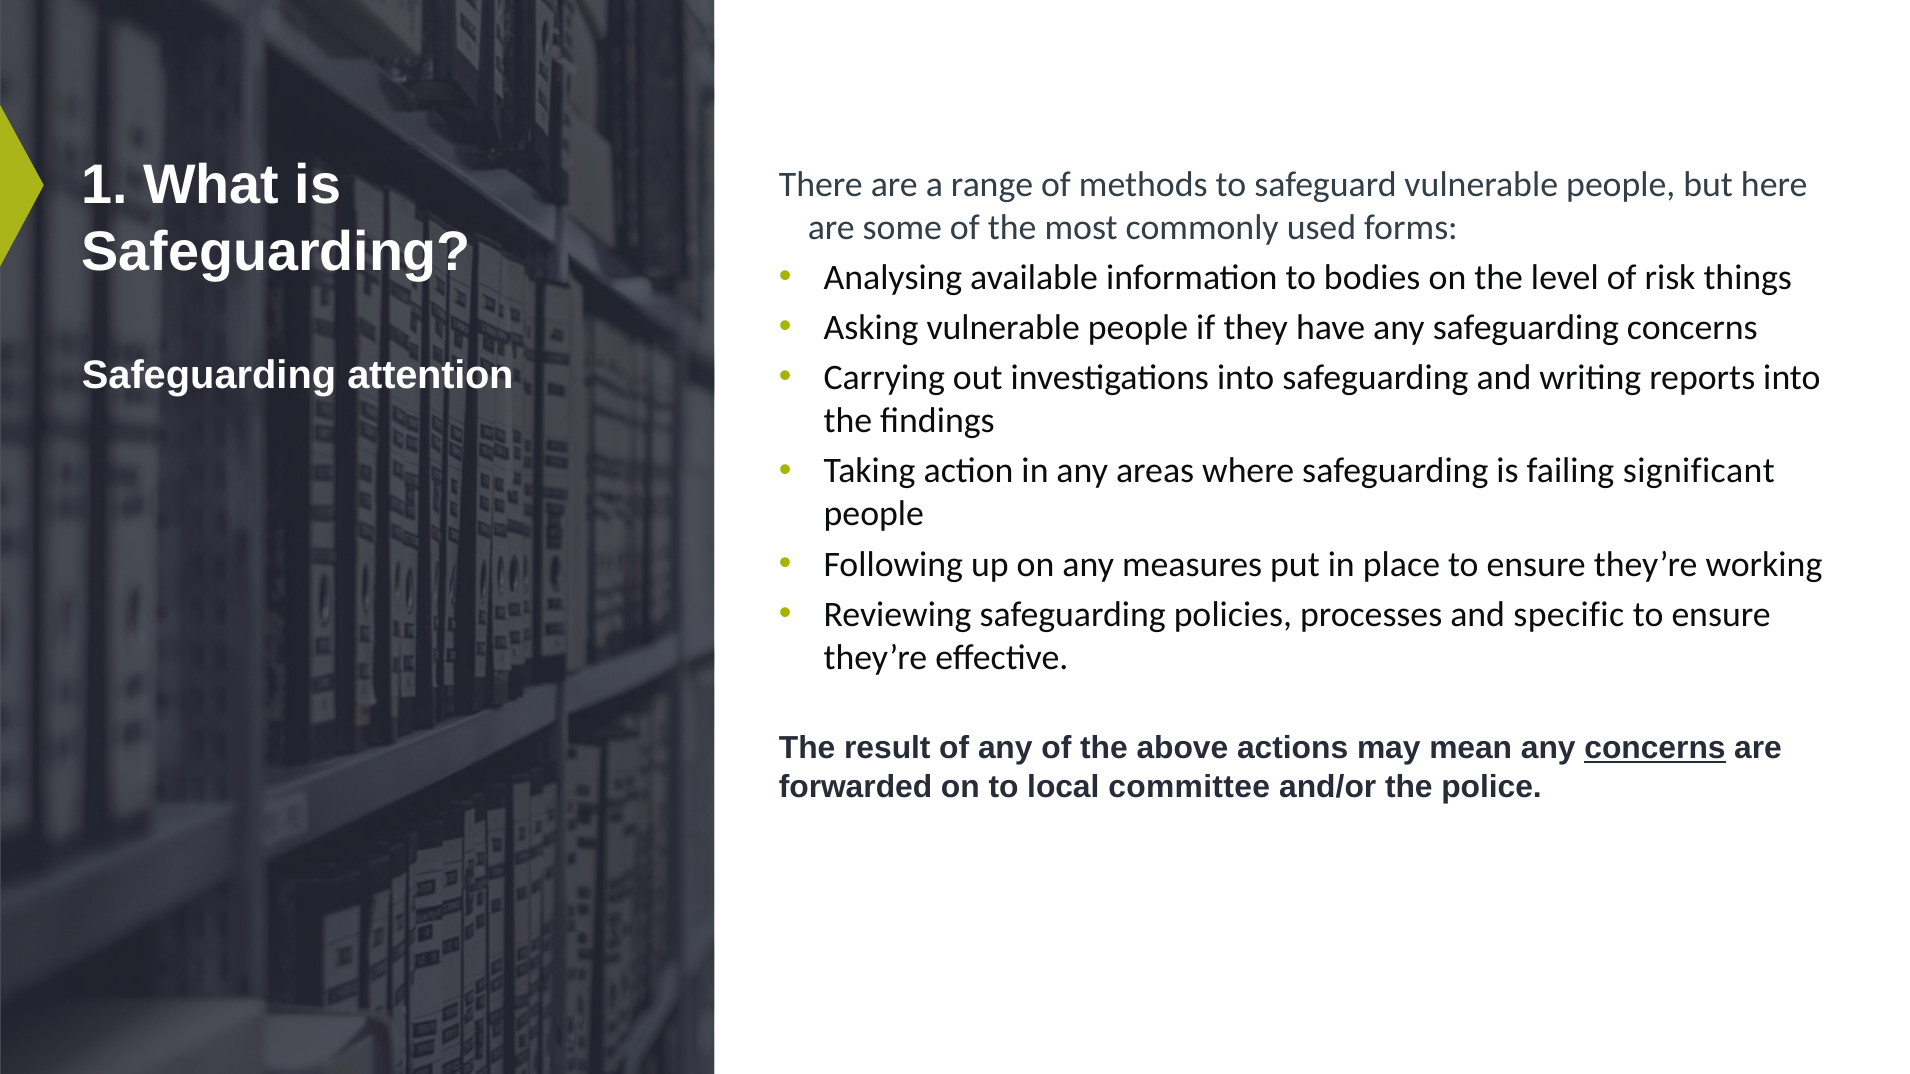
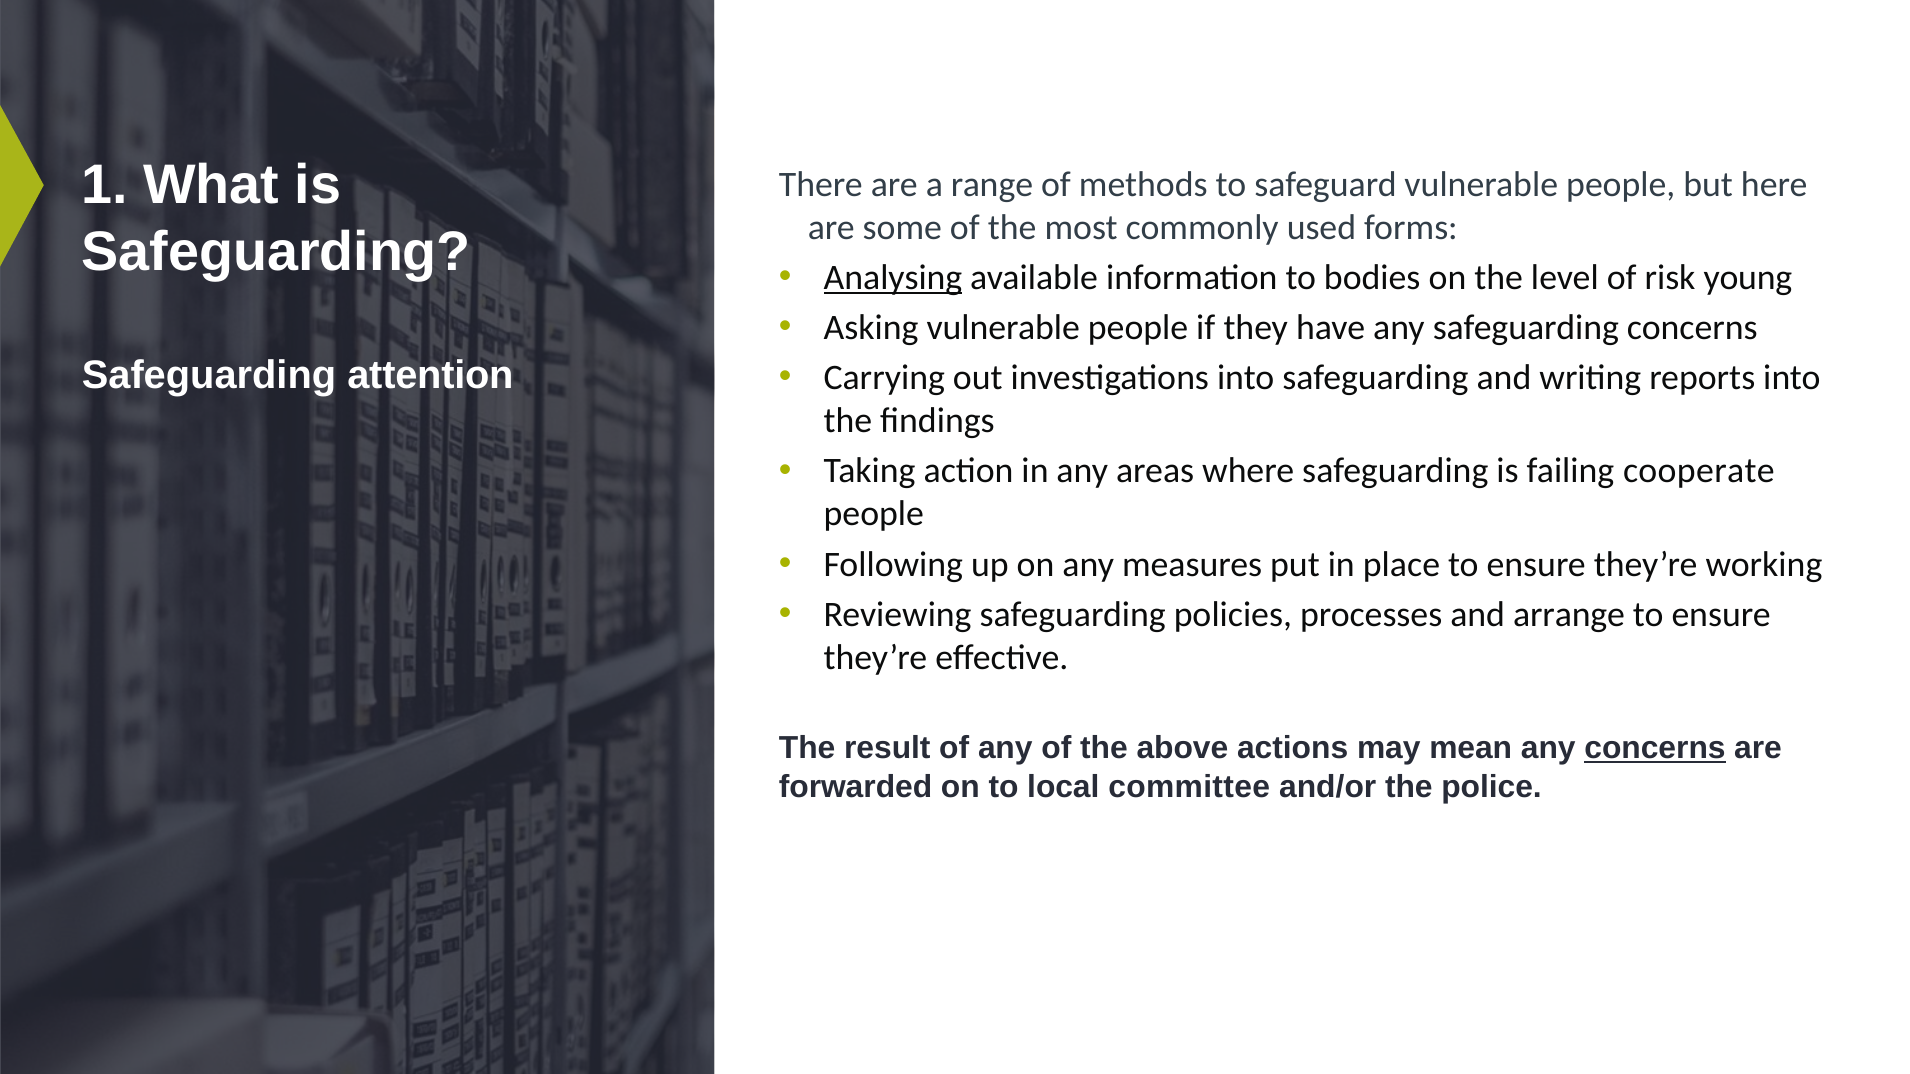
Analysing underline: none -> present
things: things -> young
significant: significant -> cooperate
specific: specific -> arrange
